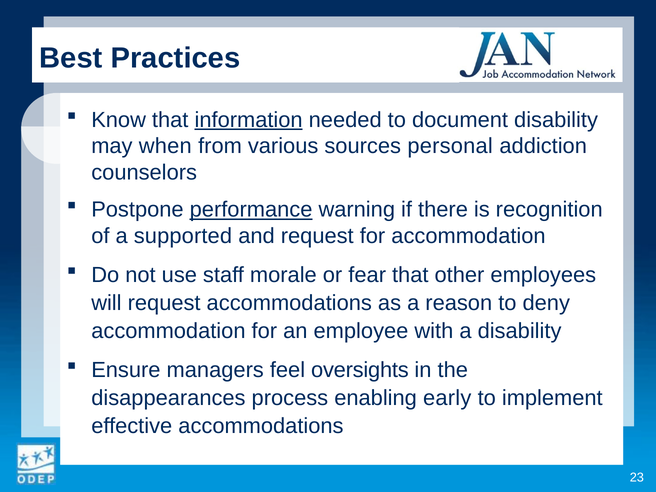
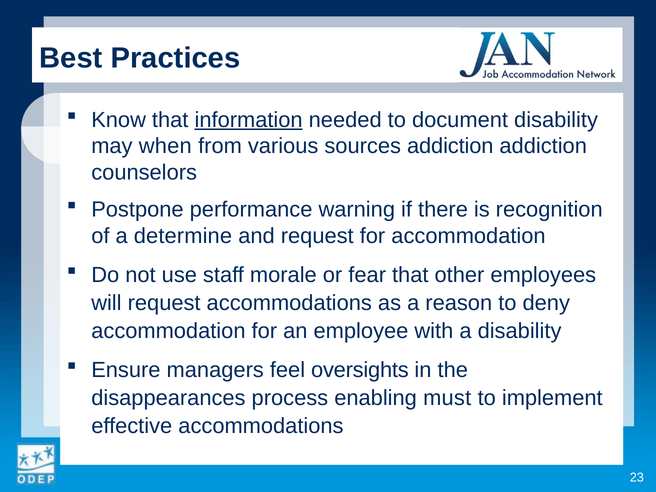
sources personal: personal -> addiction
performance underline: present -> none
supported: supported -> determine
early: early -> must
